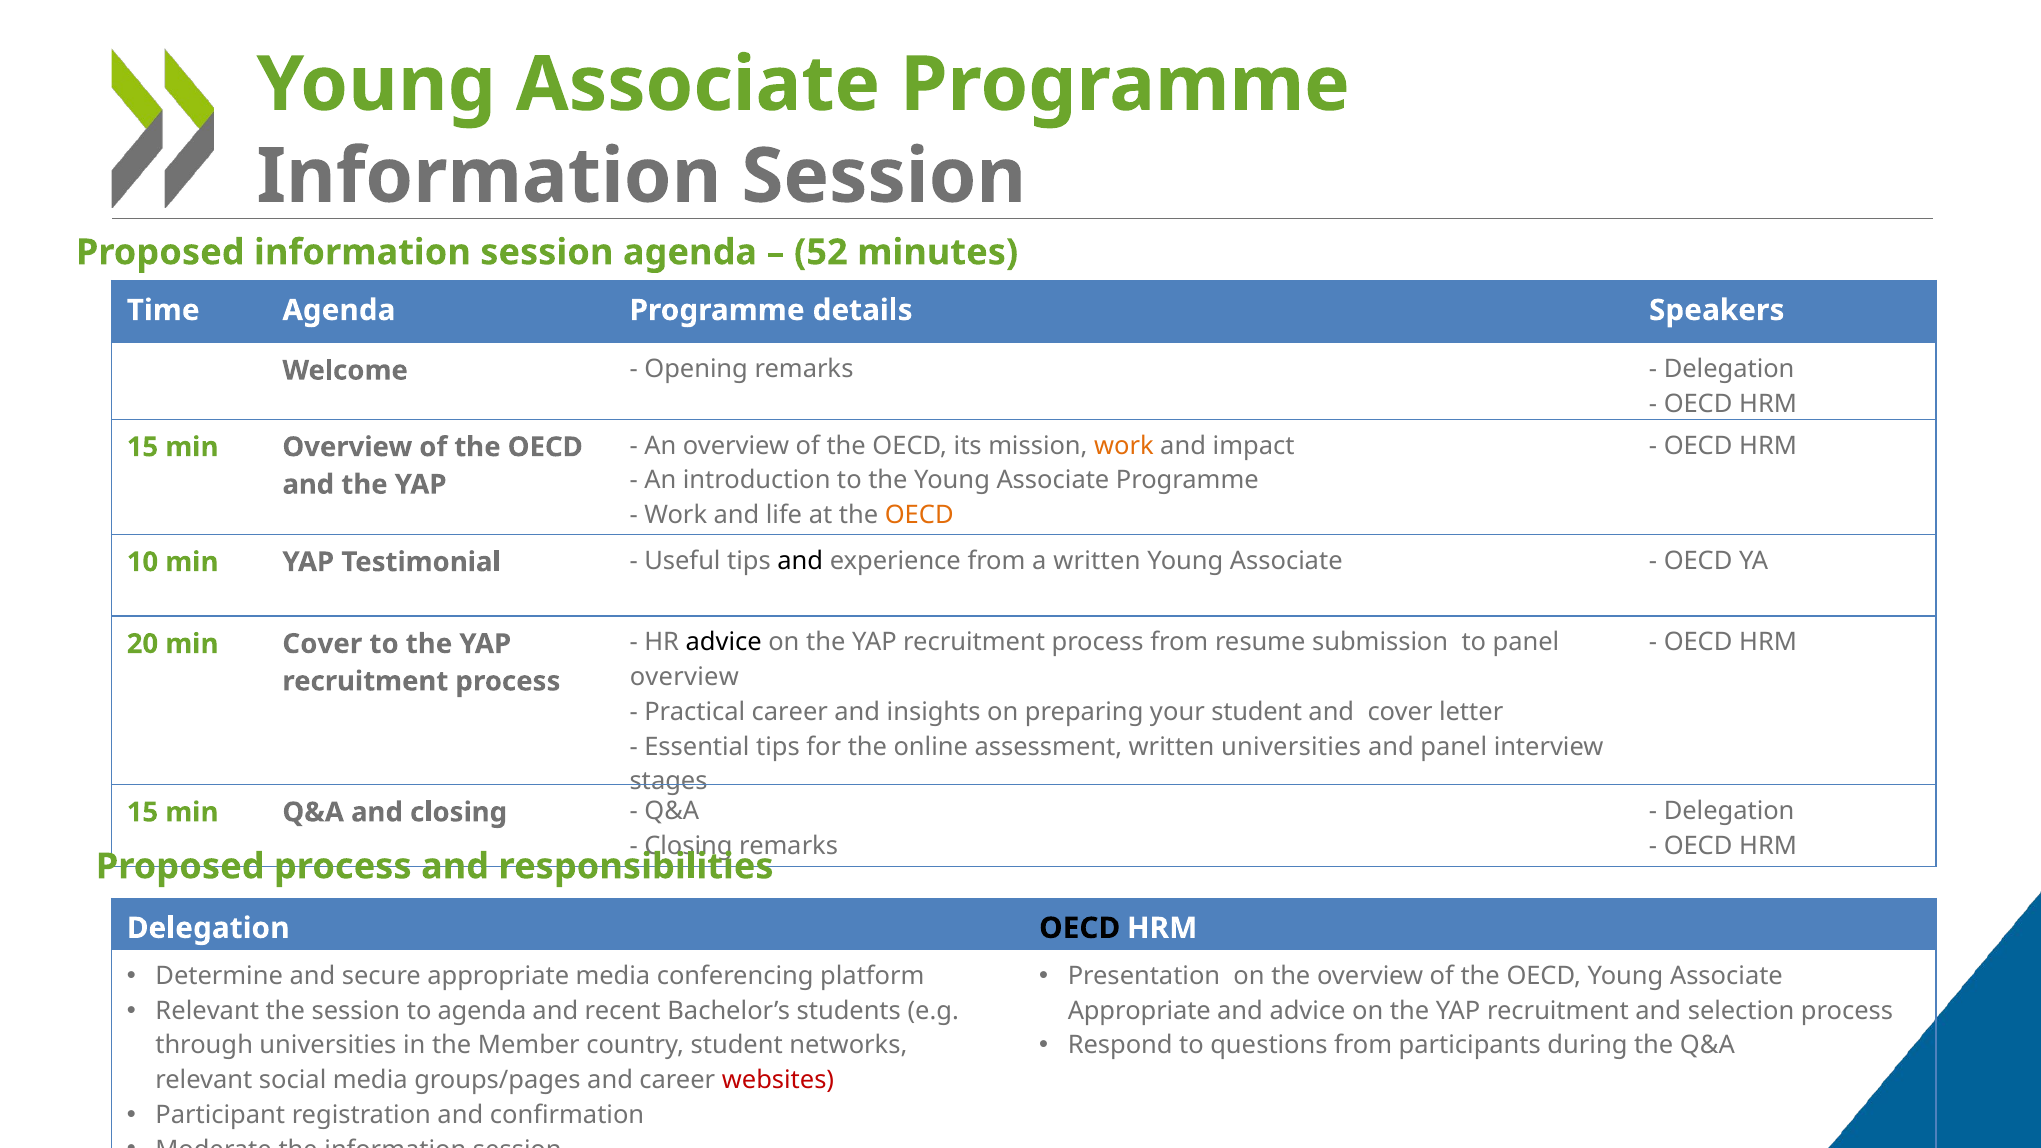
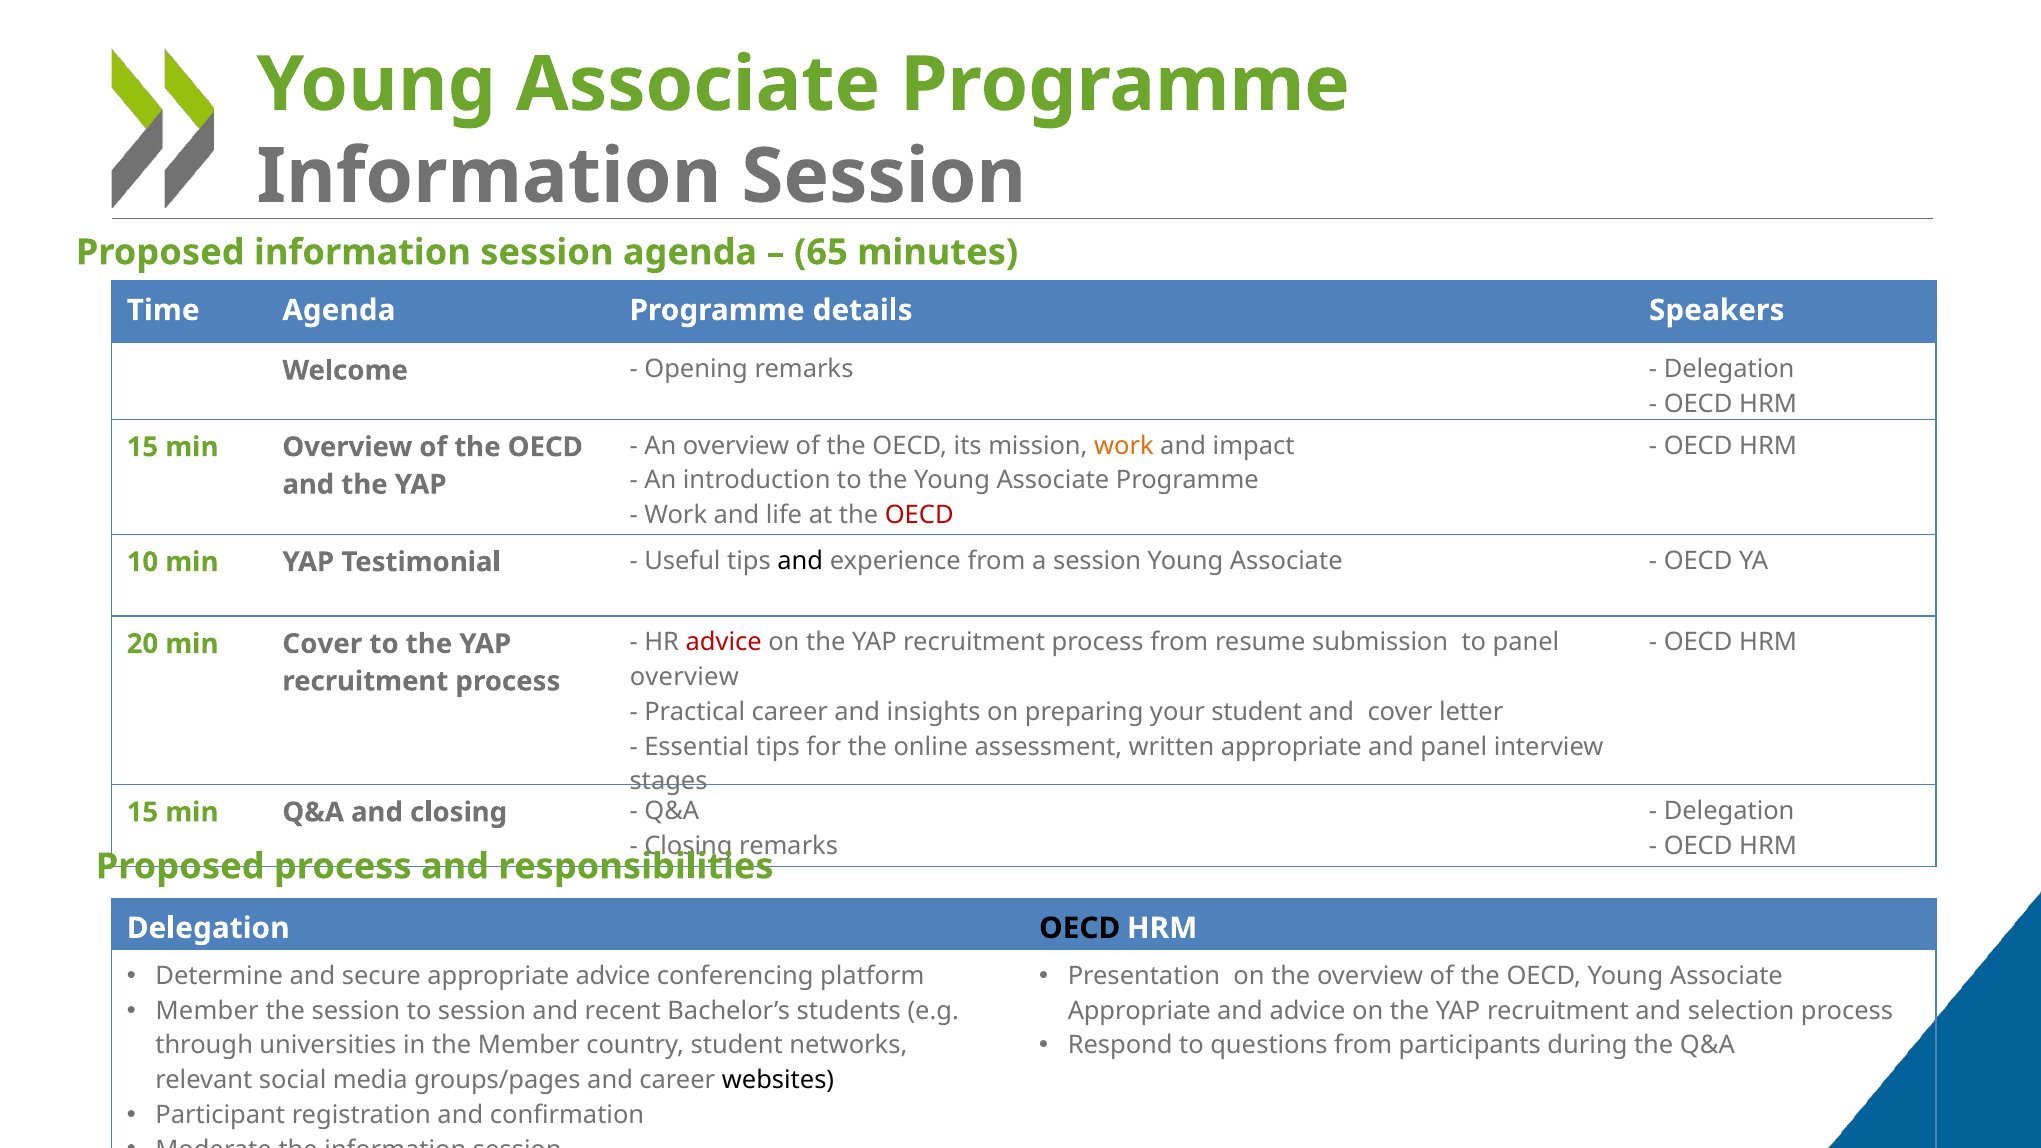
52: 52 -> 65
OECD at (919, 515) colour: orange -> red
a written: written -> session
advice at (724, 643) colour: black -> red
written universities: universities -> appropriate
appropriate media: media -> advice
Relevant at (207, 1011): Relevant -> Member
to agenda: agenda -> session
websites colour: red -> black
